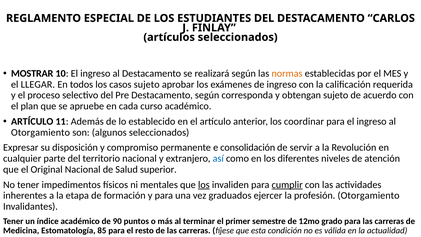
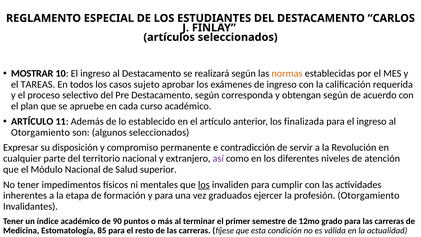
LLEGAR: LLEGAR -> TAREAS
obtengan sujeto: sujeto -> según
coordinar: coordinar -> finalizada
consolidación: consolidación -> contradicción
así colour: blue -> purple
Original: Original -> Módulo
cumplir underline: present -> none
